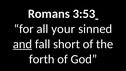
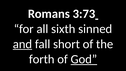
3:53: 3:53 -> 3:73
your: your -> sixth
God underline: none -> present
